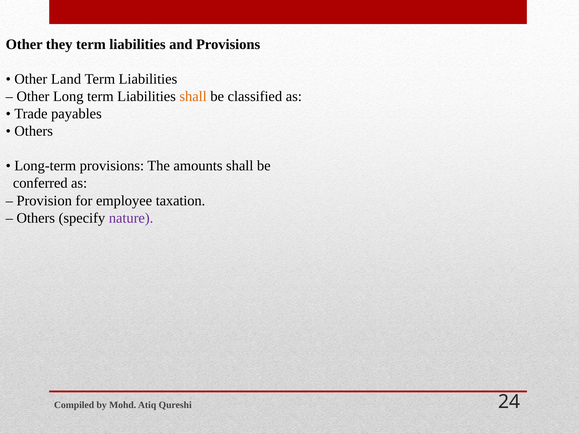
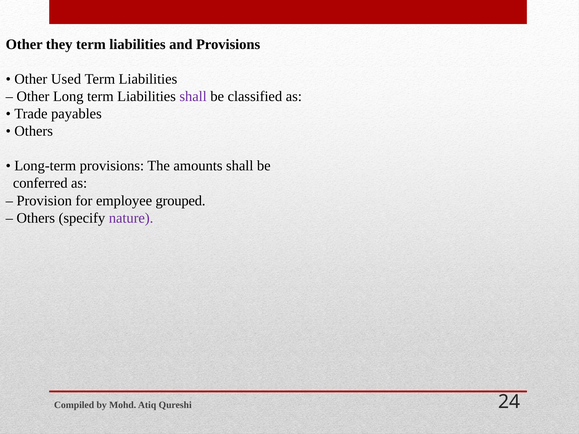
Land: Land -> Used
shall at (193, 96) colour: orange -> purple
taxation: taxation -> grouped
